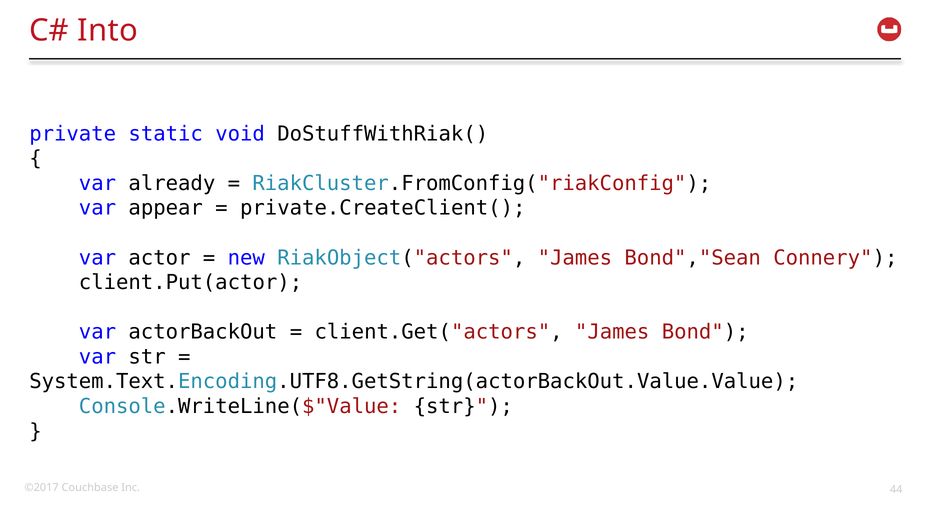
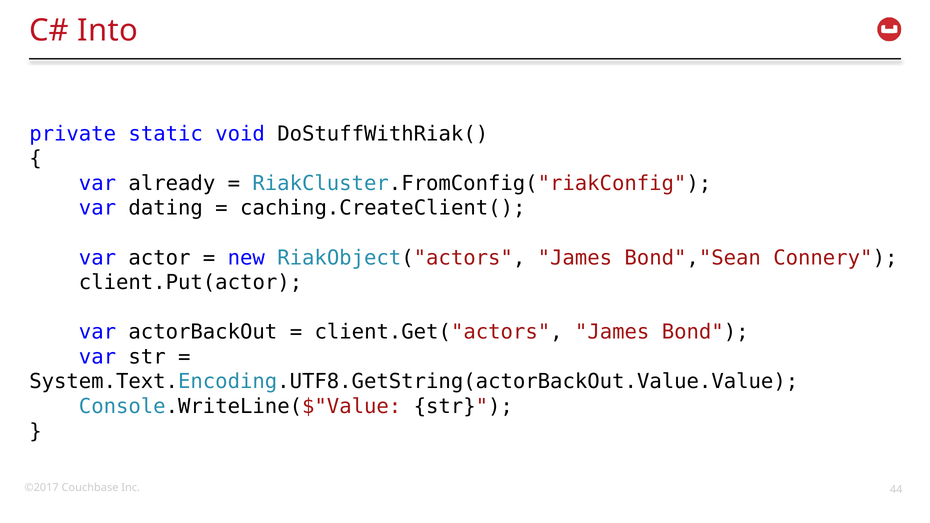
appear: appear -> dating
private.CreateClient(: private.CreateClient( -> caching.CreateClient(
